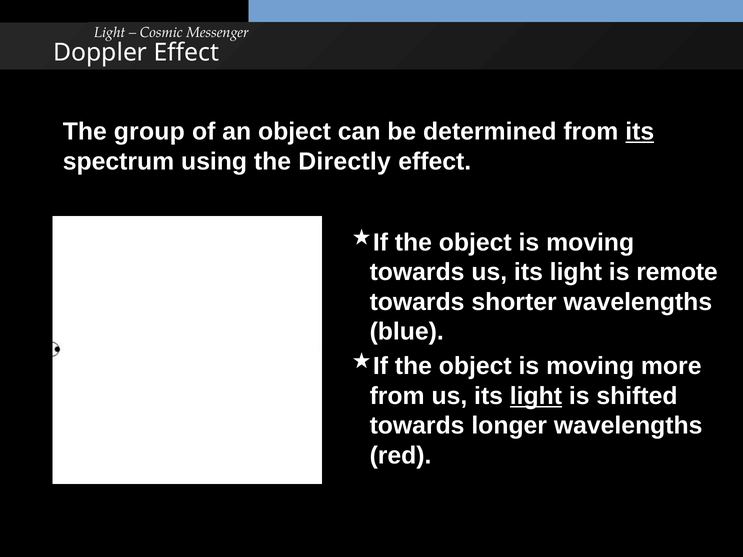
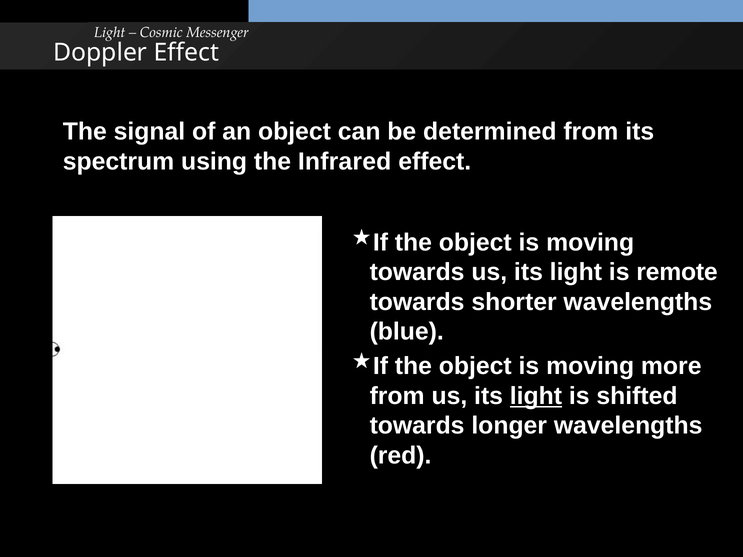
group: group -> signal
its at (640, 132) underline: present -> none
Directly: Directly -> Infrared
